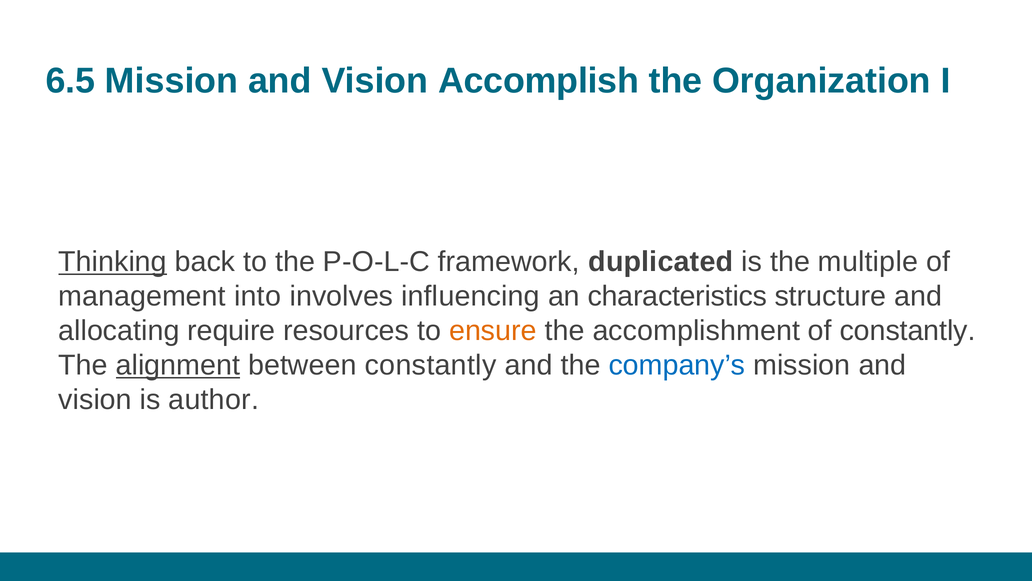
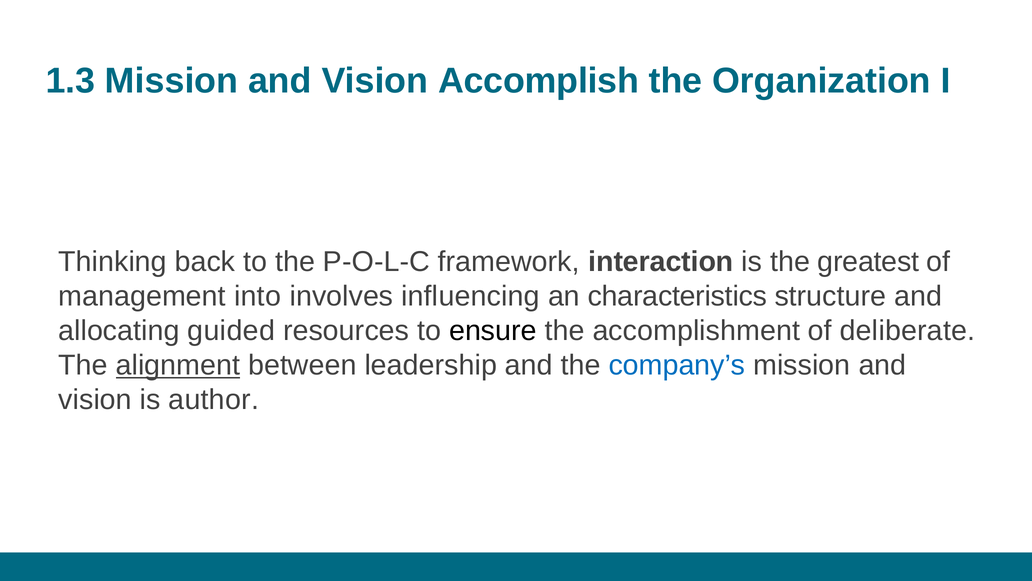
6.5: 6.5 -> 1.3
Thinking underline: present -> none
duplicated: duplicated -> interaction
multiple: multiple -> greatest
require: require -> guided
ensure colour: orange -> black
of constantly: constantly -> deliberate
between constantly: constantly -> leadership
